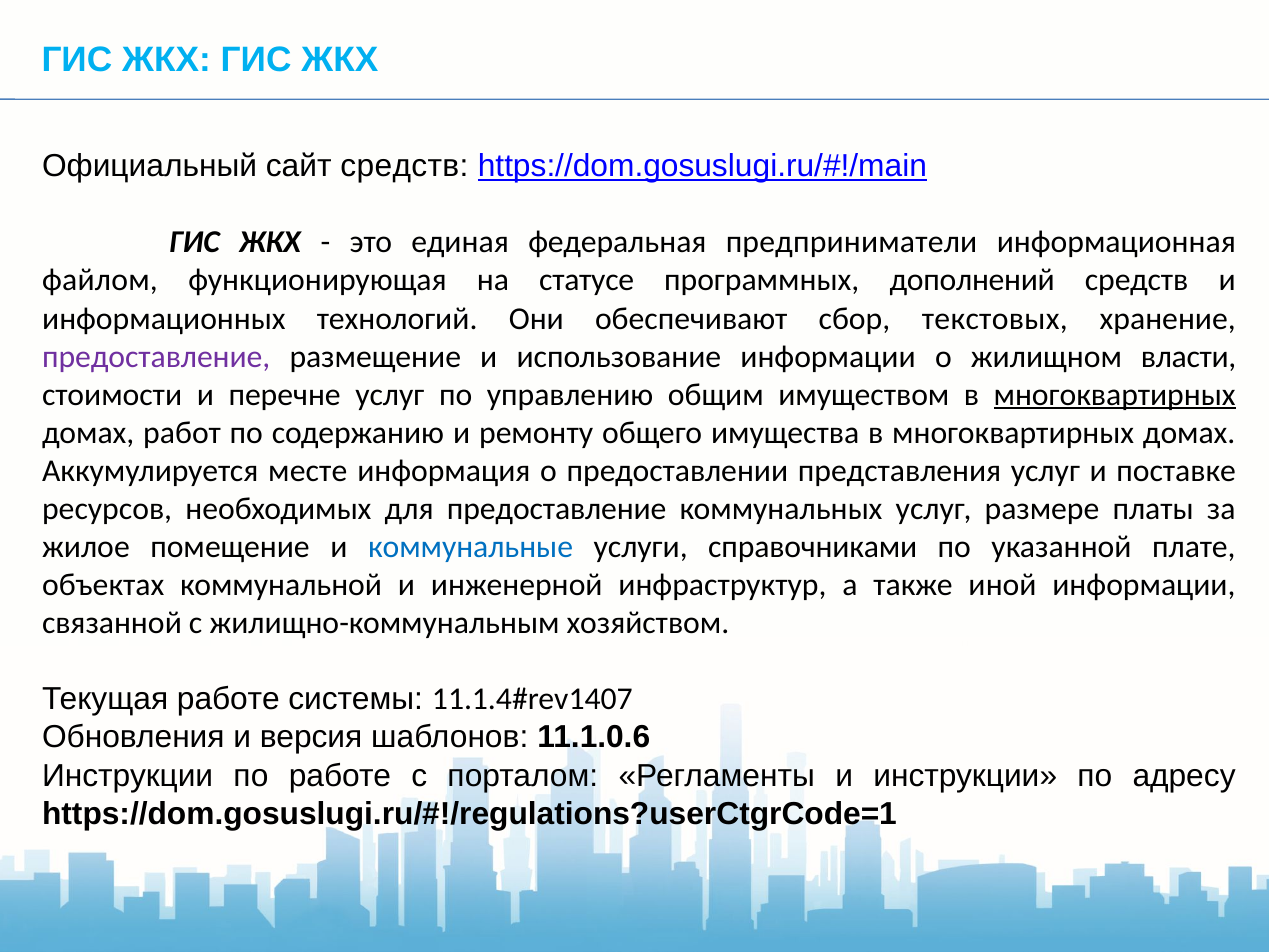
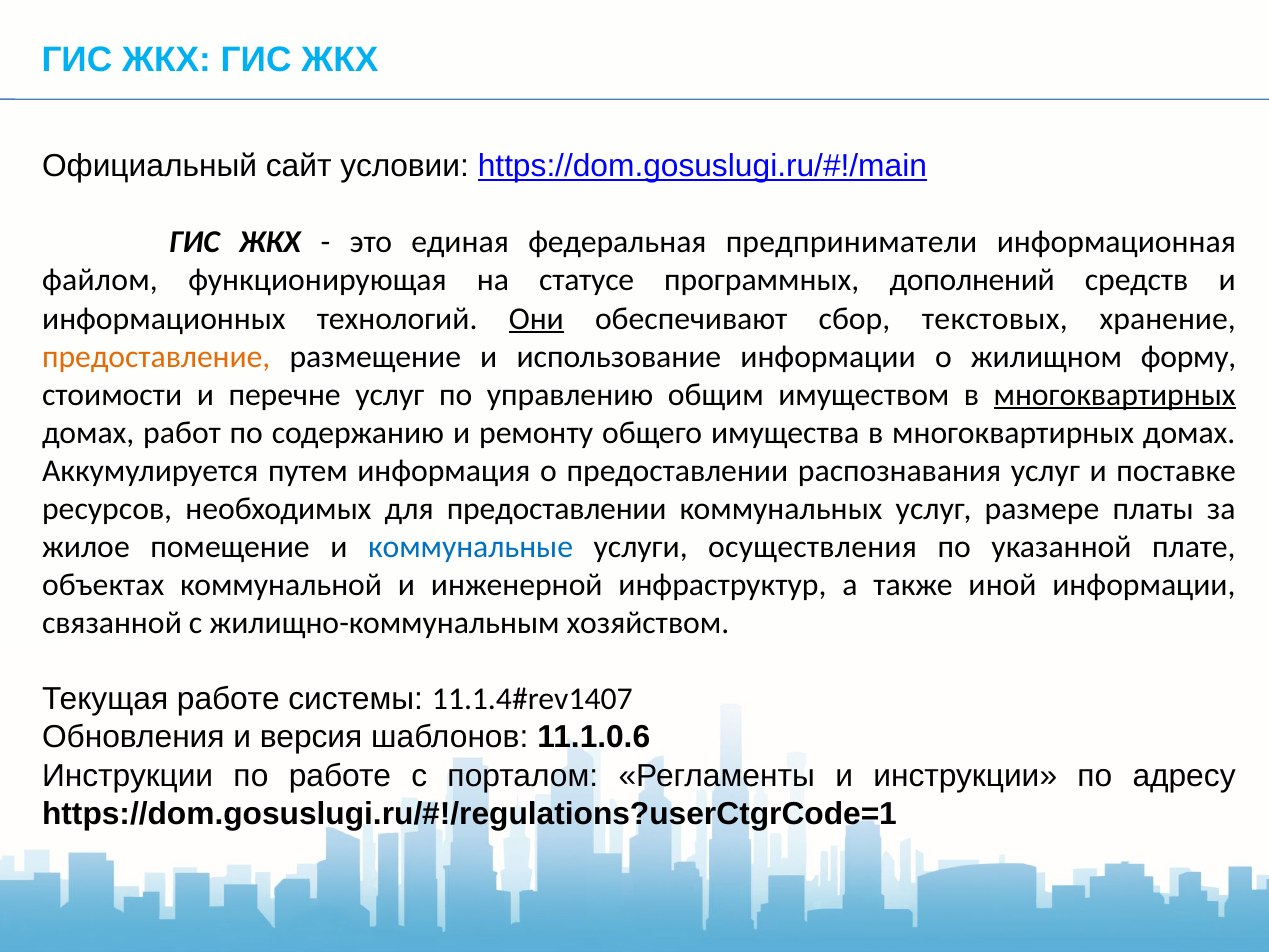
сайт средств: средств -> условии
Они underline: none -> present
предоставление at (156, 357) colour: purple -> orange
власти: власти -> форму
месте: месте -> путем
представления: представления -> распознавания
для предоставление: предоставление -> предоставлении
справочниками: справочниками -> осуществления
